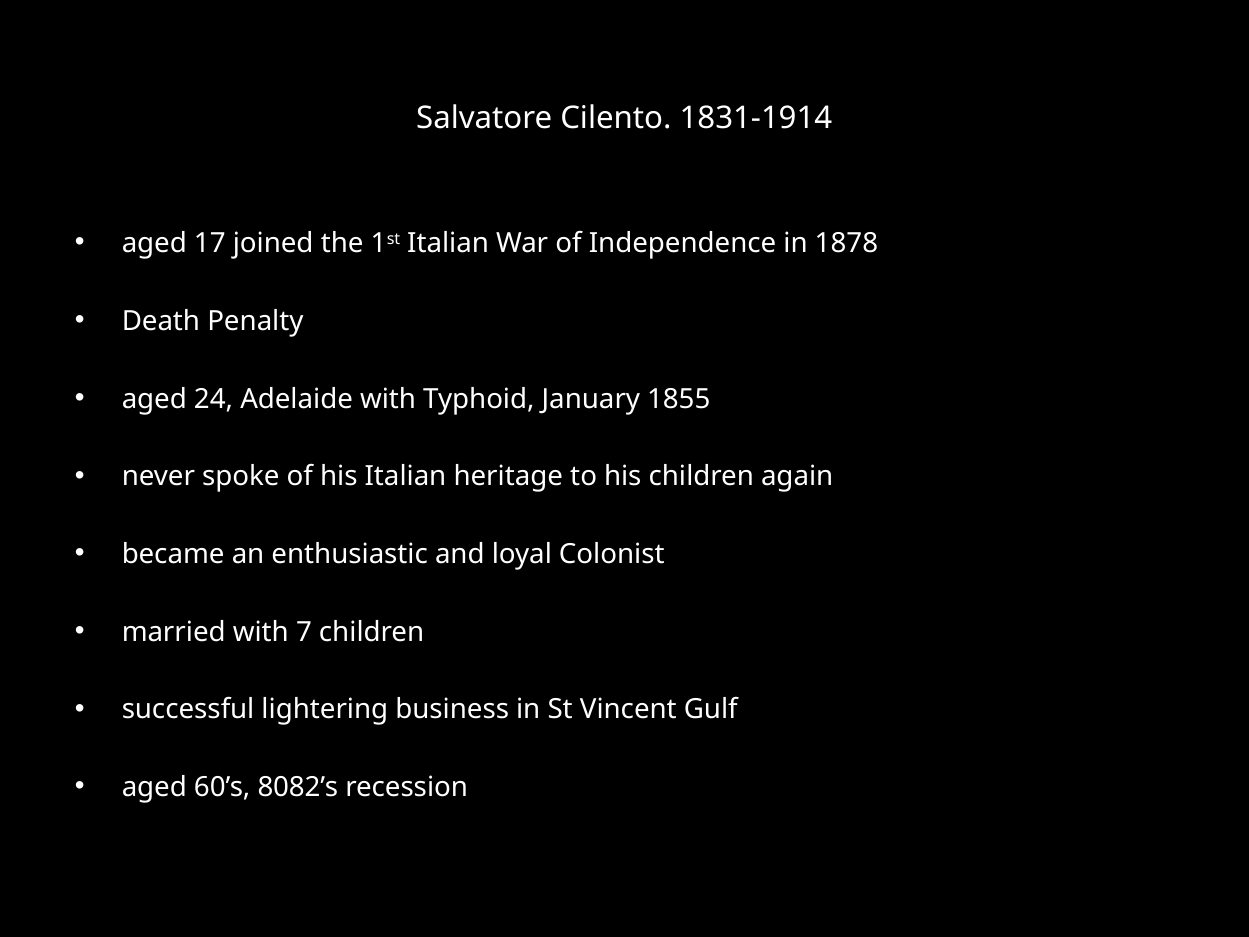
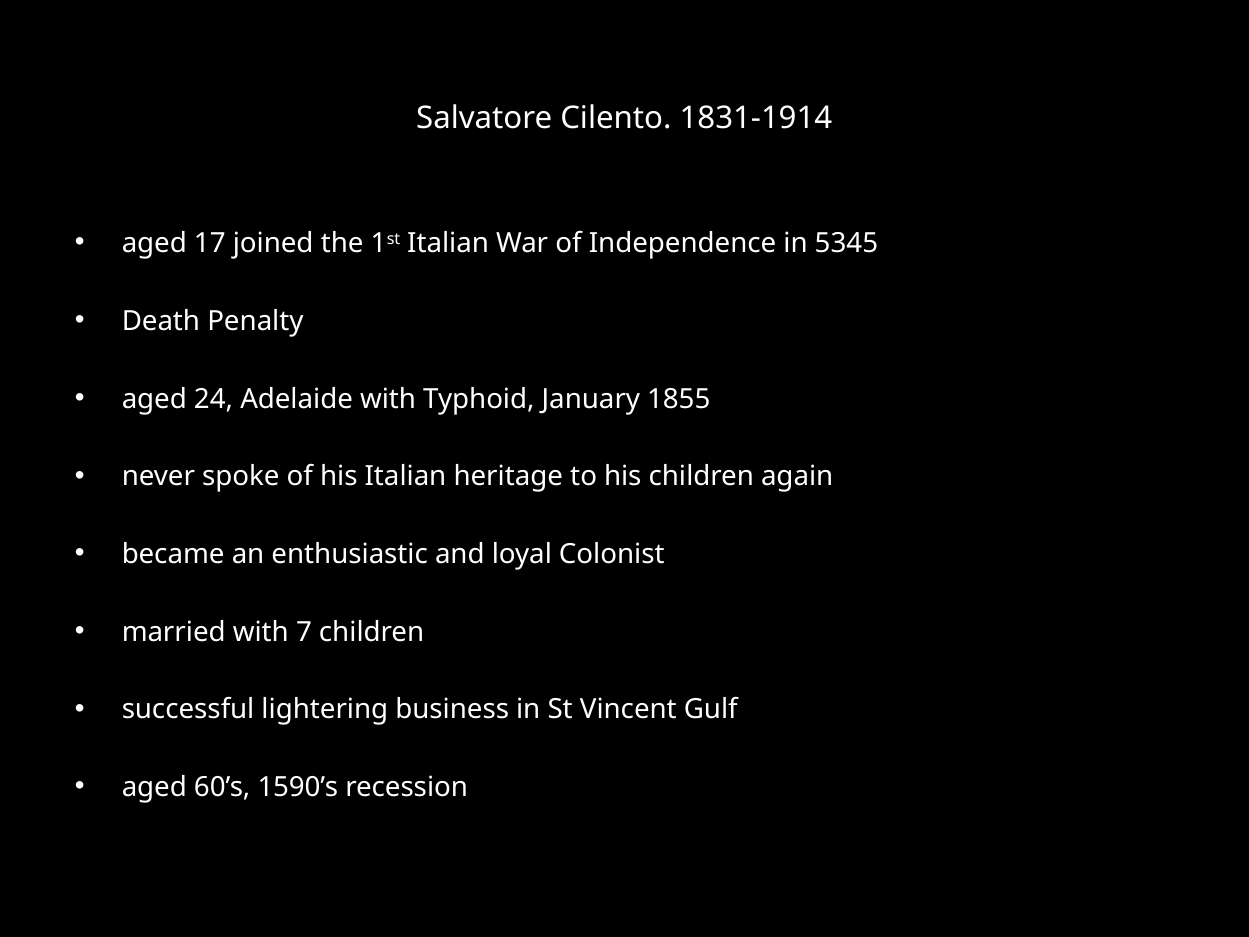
1878: 1878 -> 5345
8082’s: 8082’s -> 1590’s
